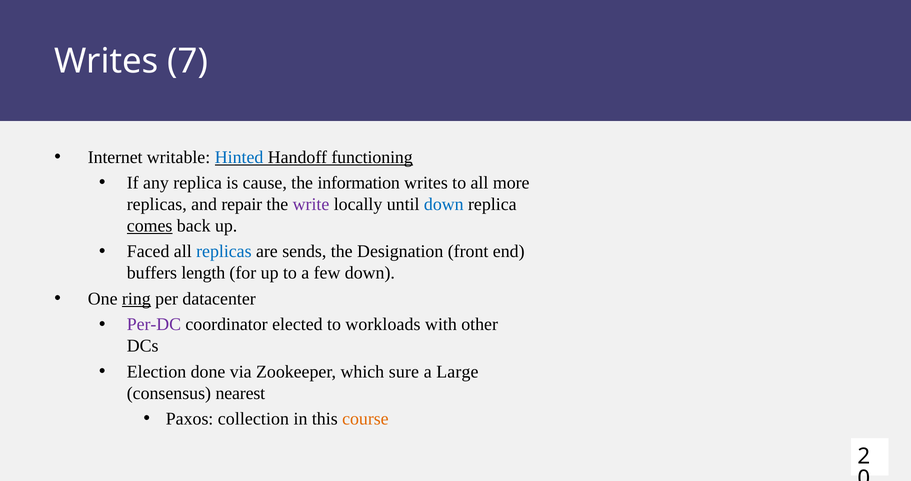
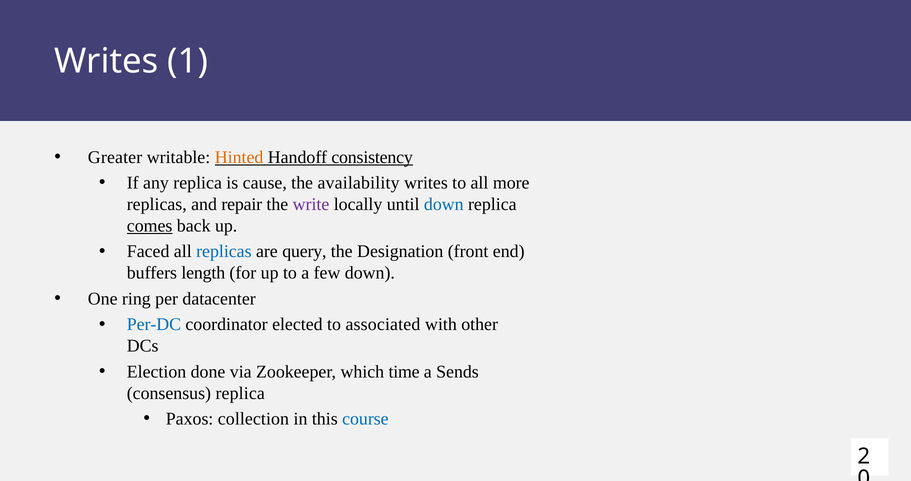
7: 7 -> 1
Internet: Internet -> Greater
Hinted colour: blue -> orange
functioning: functioning -> consistency
information: information -> availability
sends: sends -> query
ring underline: present -> none
Per-DC colour: purple -> blue
workloads: workloads -> associated
sure: sure -> time
Large: Large -> Sends
consensus nearest: nearest -> replica
course colour: orange -> blue
